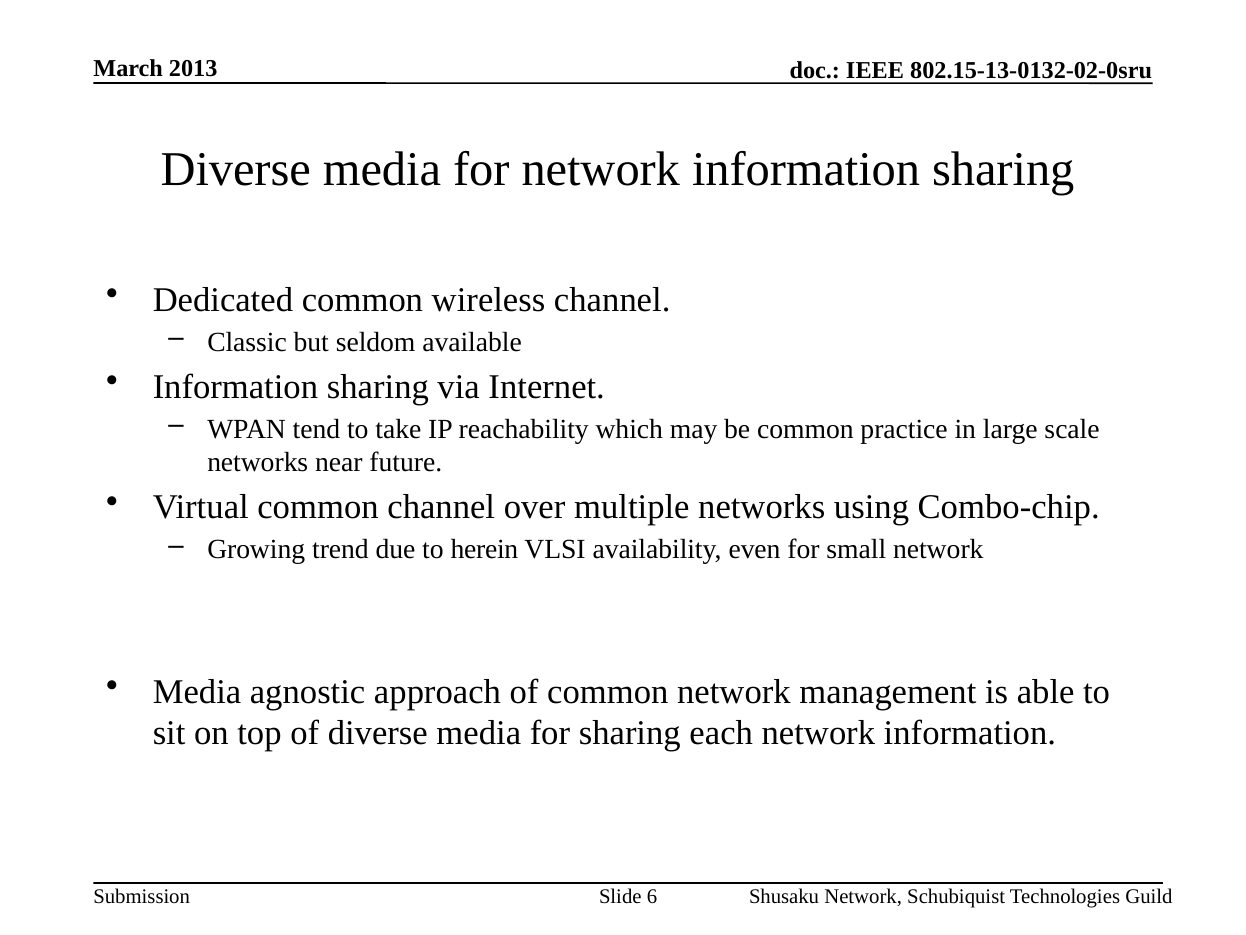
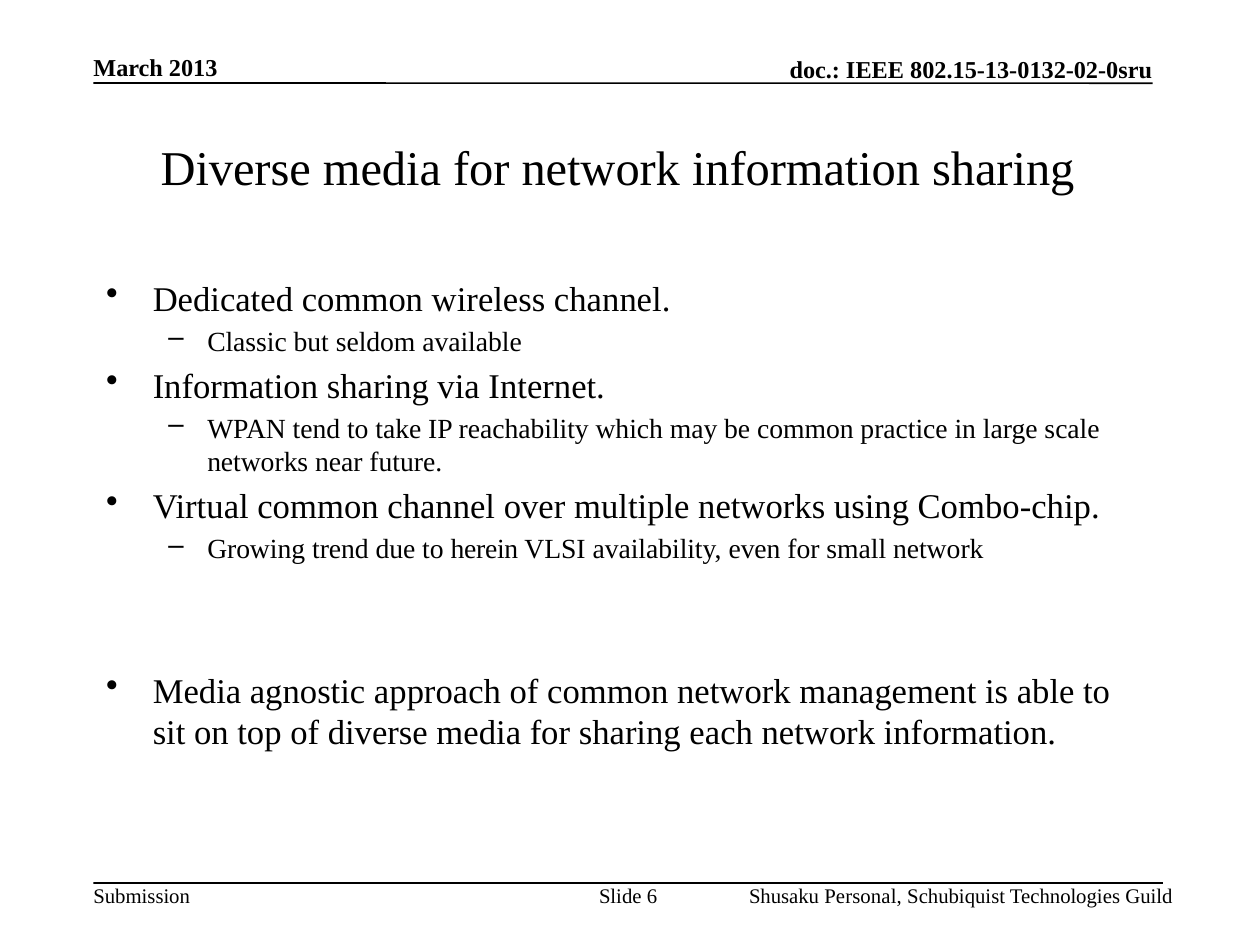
Shusaku Network: Network -> Personal
